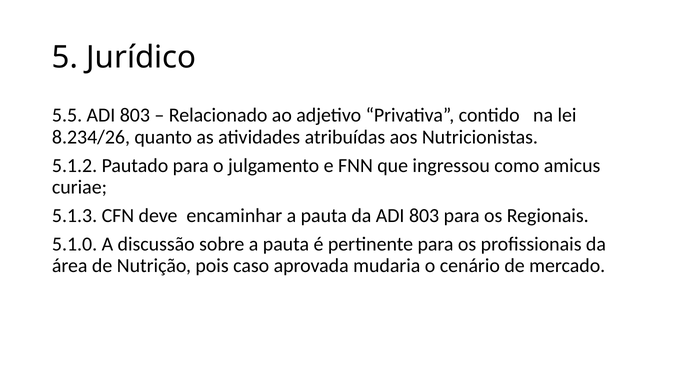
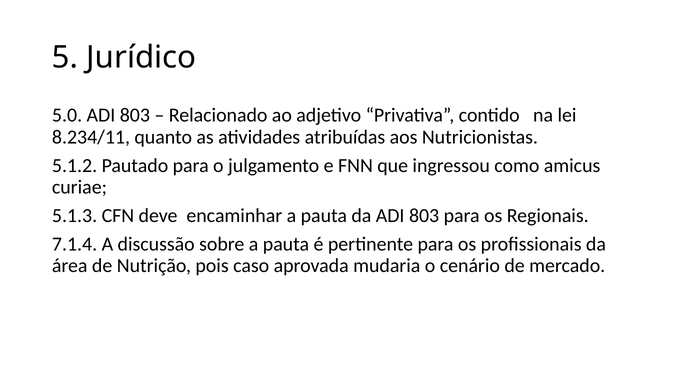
5.5: 5.5 -> 5.0
8.234/26: 8.234/26 -> 8.234/11
5.1.0: 5.1.0 -> 7.1.4
